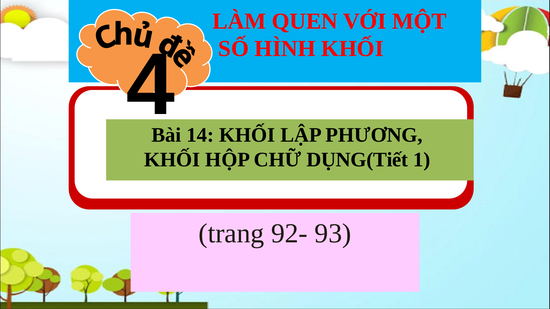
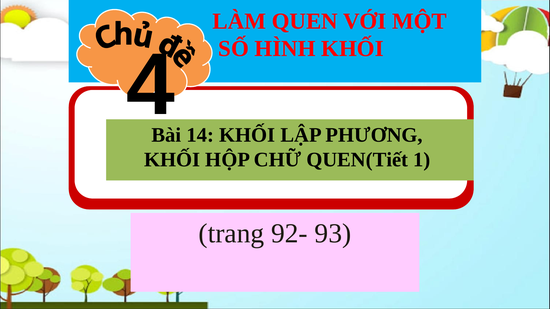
DỤNG(Tiết: DỤNG(Tiết -> QUEN(Tiết
